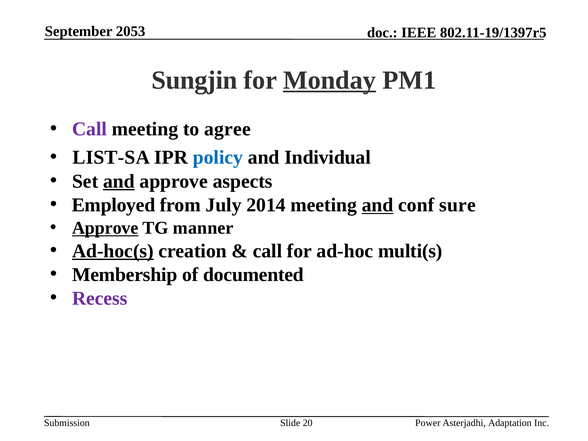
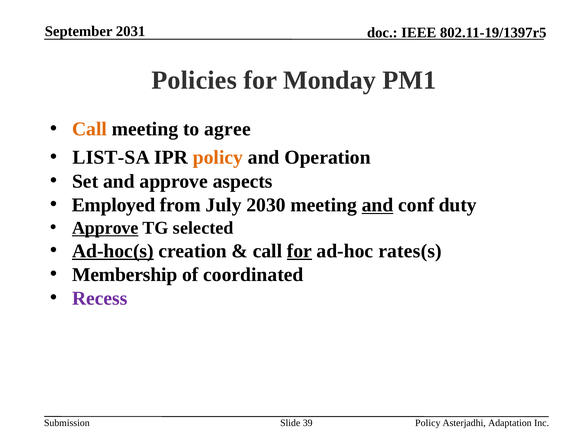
2053: 2053 -> 2031
Sungjin: Sungjin -> Policies
Monday underline: present -> none
Call at (89, 129) colour: purple -> orange
policy at (218, 157) colour: blue -> orange
Individual: Individual -> Operation
and at (119, 181) underline: present -> none
2014: 2014 -> 2030
sure: sure -> duty
manner: manner -> selected
for at (300, 251) underline: none -> present
multi(s: multi(s -> rates(s
documented: documented -> coordinated
20: 20 -> 39
Power at (428, 423): Power -> Policy
